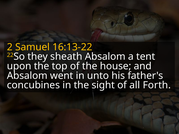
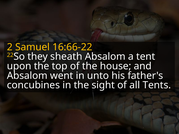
16:13-22: 16:13-22 -> 16:66-22
Forth: Forth -> Tents
